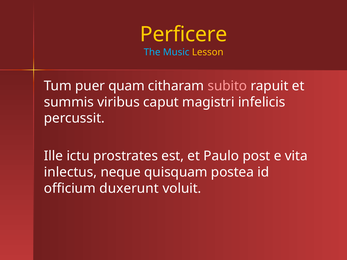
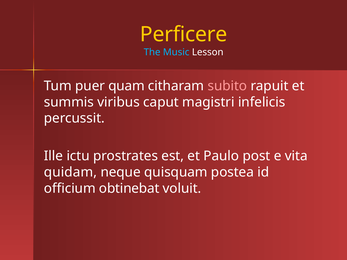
Lesson colour: yellow -> white
inlectus: inlectus -> quidam
duxerunt: duxerunt -> obtinebat
